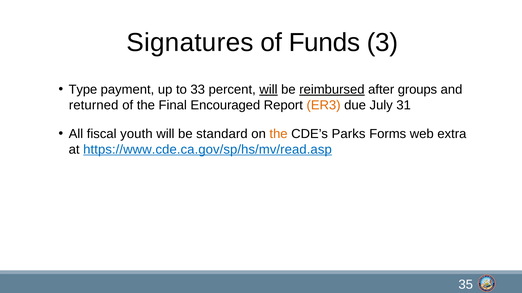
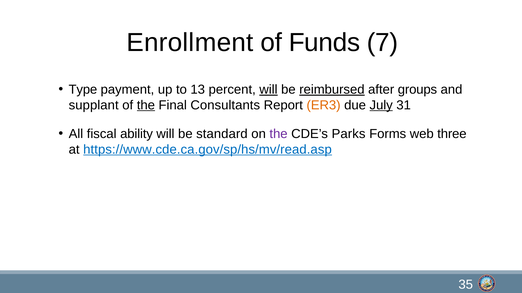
Signatures: Signatures -> Enrollment
3: 3 -> 7
33: 33 -> 13
returned: returned -> supplant
the at (146, 105) underline: none -> present
Encouraged: Encouraged -> Consultants
July underline: none -> present
youth: youth -> ability
the at (279, 134) colour: orange -> purple
extra: extra -> three
